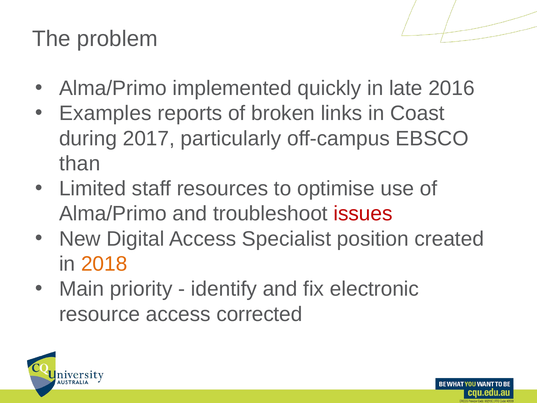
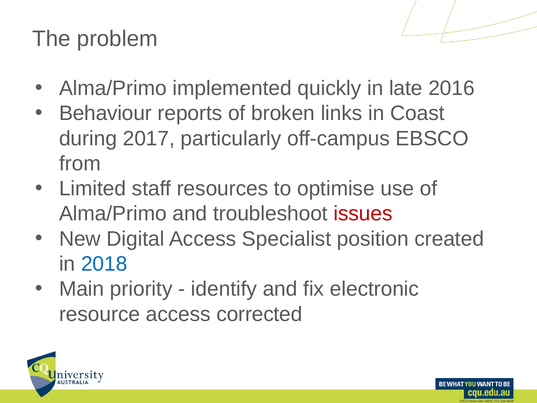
Examples: Examples -> Behaviour
than: than -> from
2018 colour: orange -> blue
